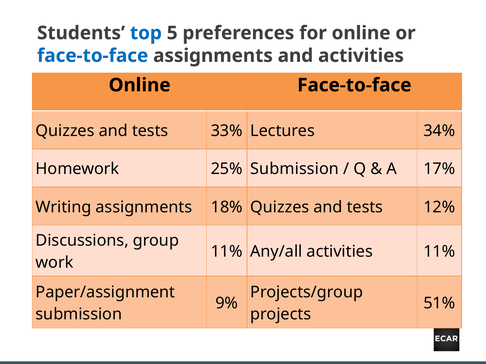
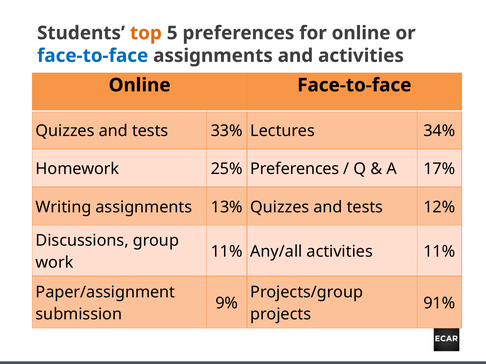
top colour: blue -> orange
25% Submission: Submission -> Preferences
18%: 18% -> 13%
51%: 51% -> 91%
